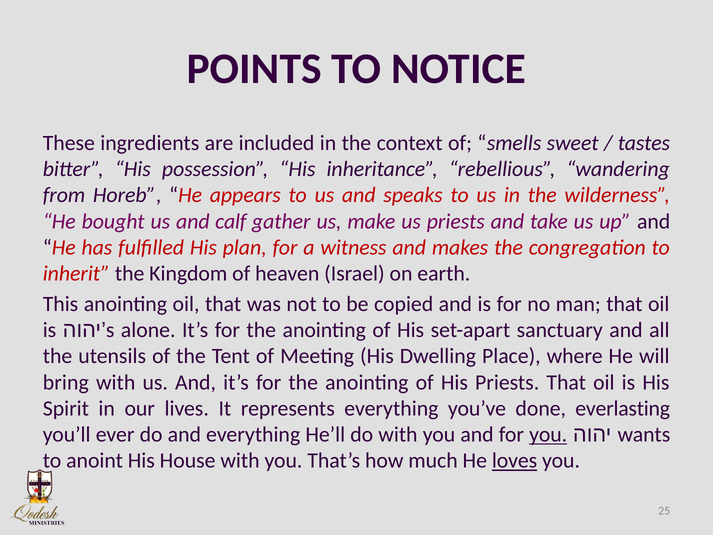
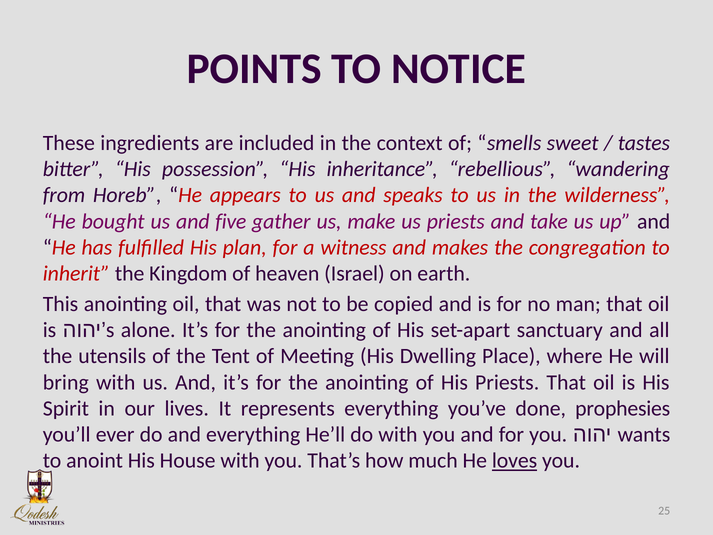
calf: calf -> five
everlasting: everlasting -> prophesies
you at (548, 434) underline: present -> none
